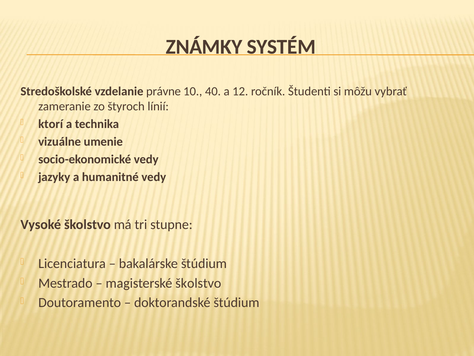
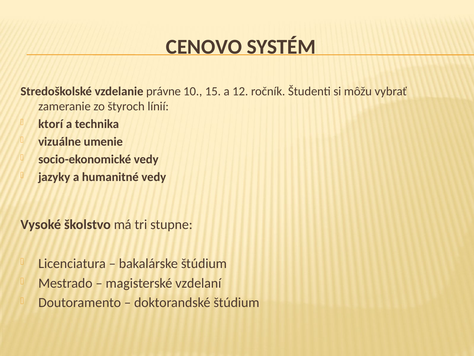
ZNÁMKY: ZNÁMKY -> CENOVO
40: 40 -> 15
magisterské školstvo: školstvo -> vzdelaní
